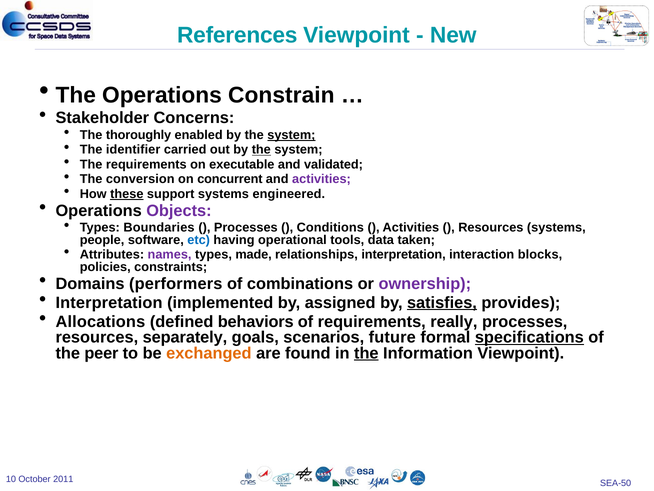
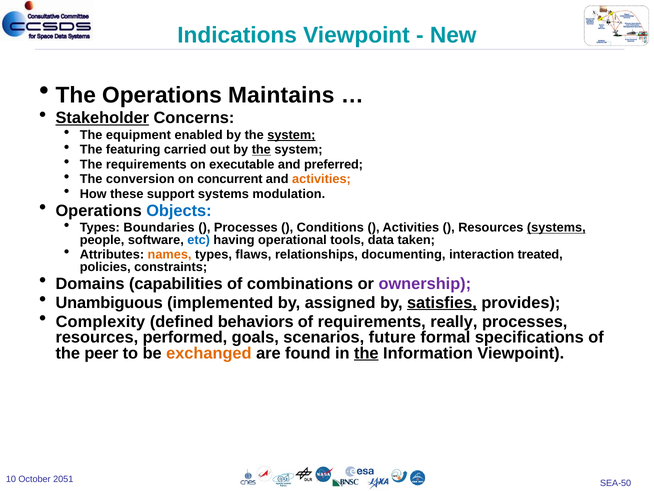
References: References -> Indications
Constrain: Constrain -> Maintains
Stakeholder underline: none -> present
thoroughly: thoroughly -> equipment
identifier: identifier -> featuring
validated: validated -> preferred
activities at (321, 179) colour: purple -> orange
these underline: present -> none
engineered: engineered -> modulation
Objects colour: purple -> blue
systems at (556, 228) underline: none -> present
names colour: purple -> orange
made: made -> flaws
relationships interpretation: interpretation -> documenting
blocks: blocks -> treated
performers: performers -> capabilities
Interpretation at (109, 302): Interpretation -> Unambiguous
Allocations: Allocations -> Complexity
separately: separately -> performed
specifications underline: present -> none
2011: 2011 -> 2051
